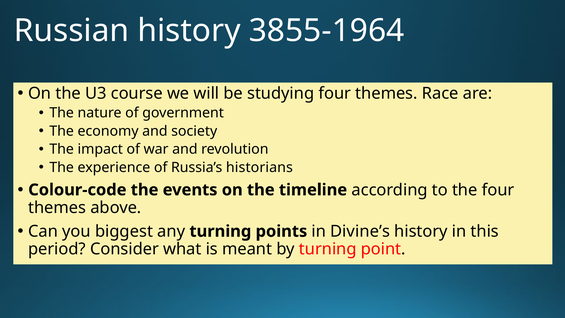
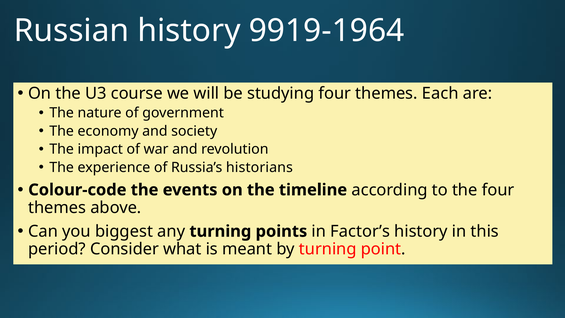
3855-1964: 3855-1964 -> 9919-1964
Race: Race -> Each
Divine’s: Divine’s -> Factor’s
